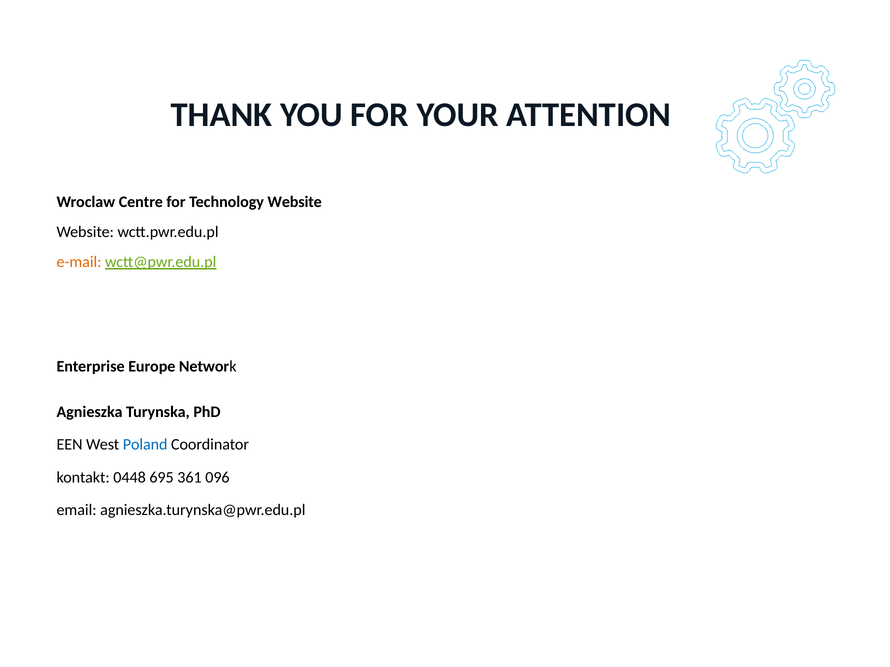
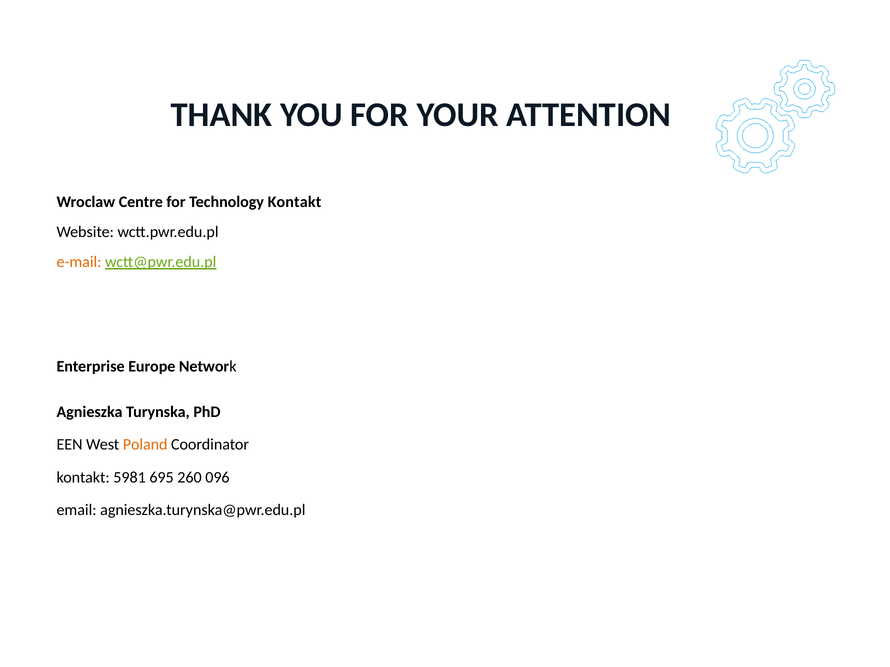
Technology Website: Website -> Kontakt
Poland colour: blue -> orange
0448: 0448 -> 5981
361: 361 -> 260
